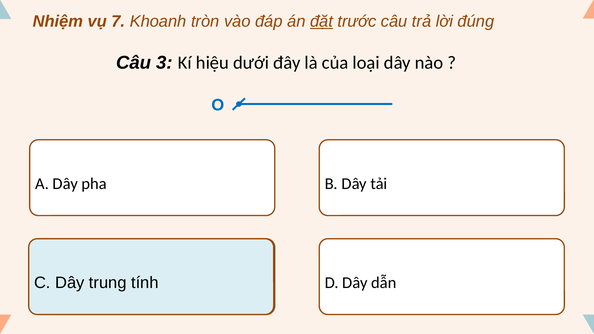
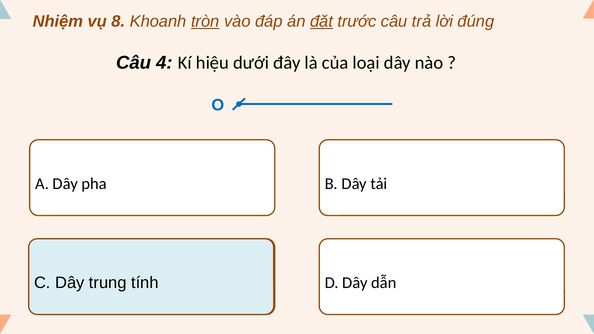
7: 7 -> 8
tròn underline: none -> present
3: 3 -> 4
